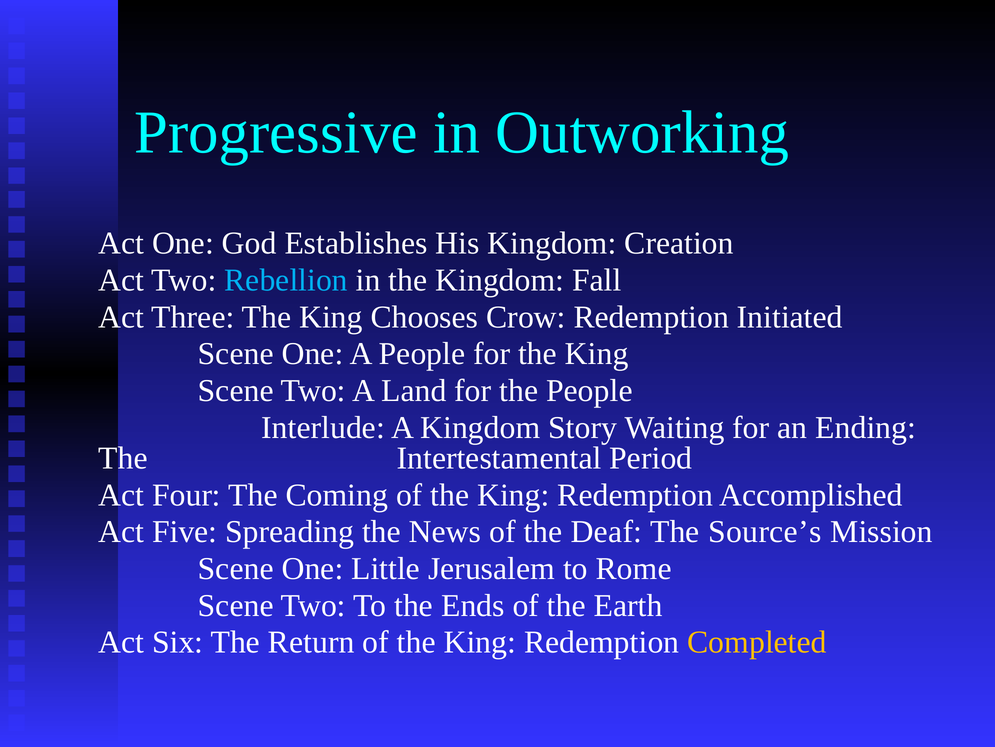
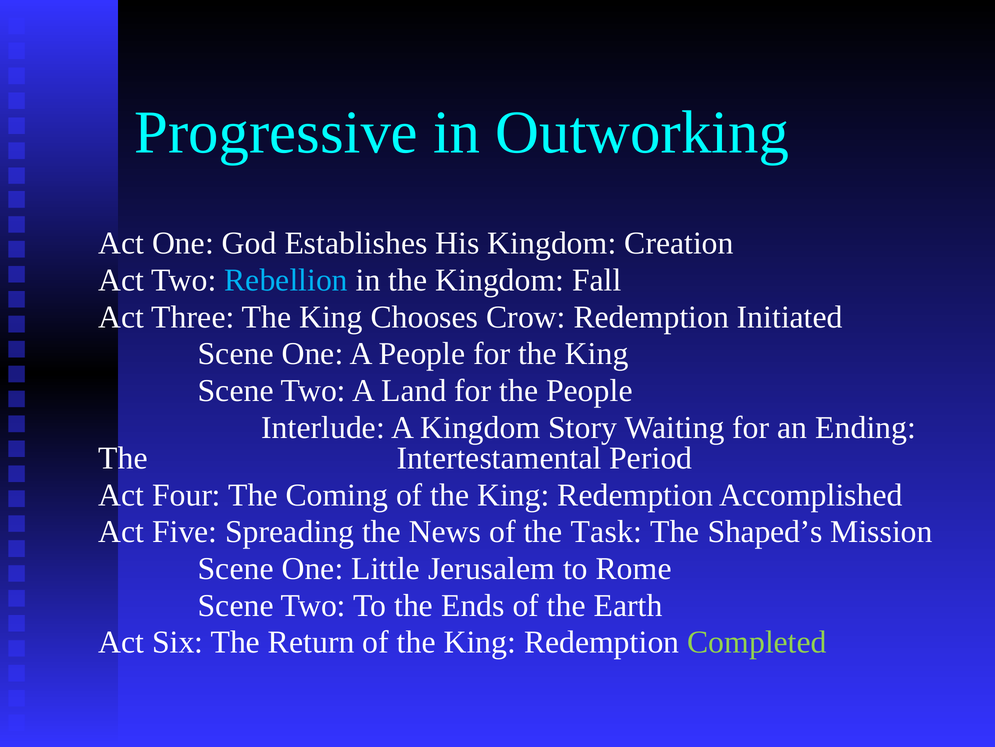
Deaf: Deaf -> Task
Source’s: Source’s -> Shaped’s
Completed colour: yellow -> light green
